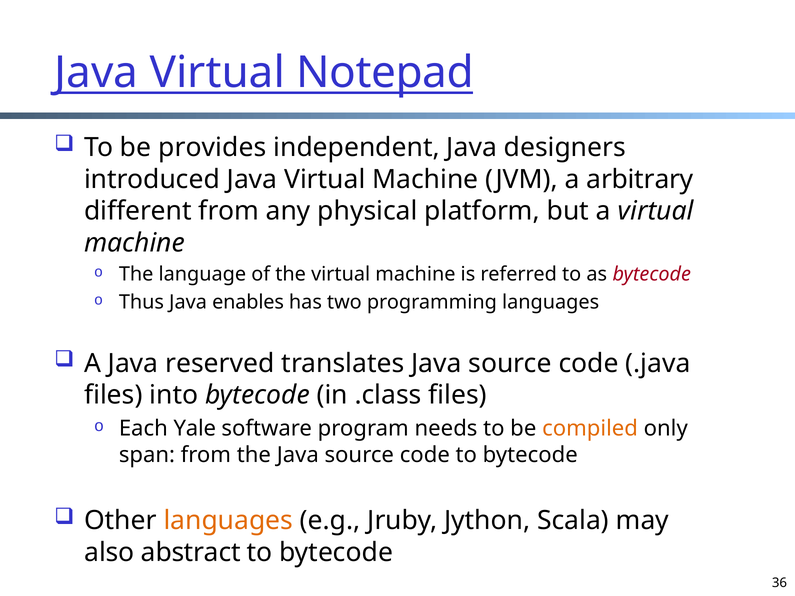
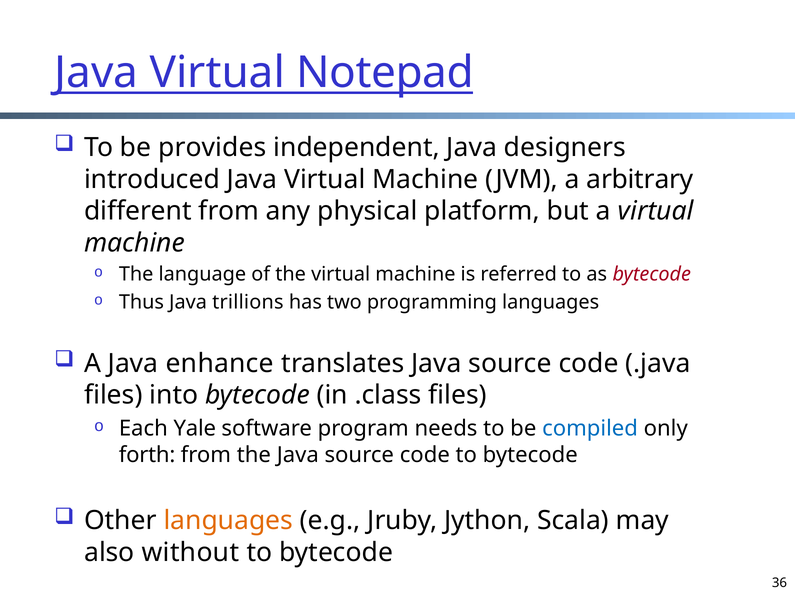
enables: enables -> trillions
reserved: reserved -> enhance
compiled colour: orange -> blue
span: span -> forth
abstract: abstract -> without
